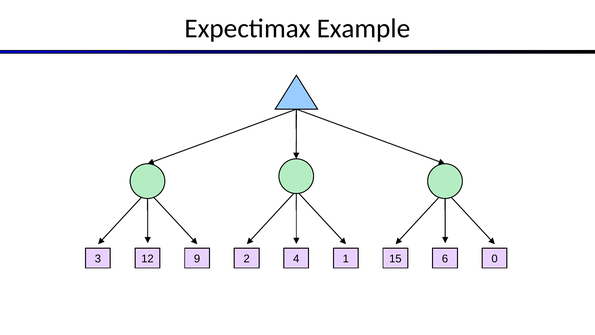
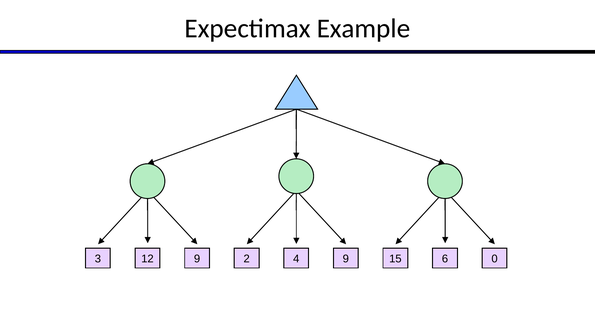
4 1: 1 -> 9
